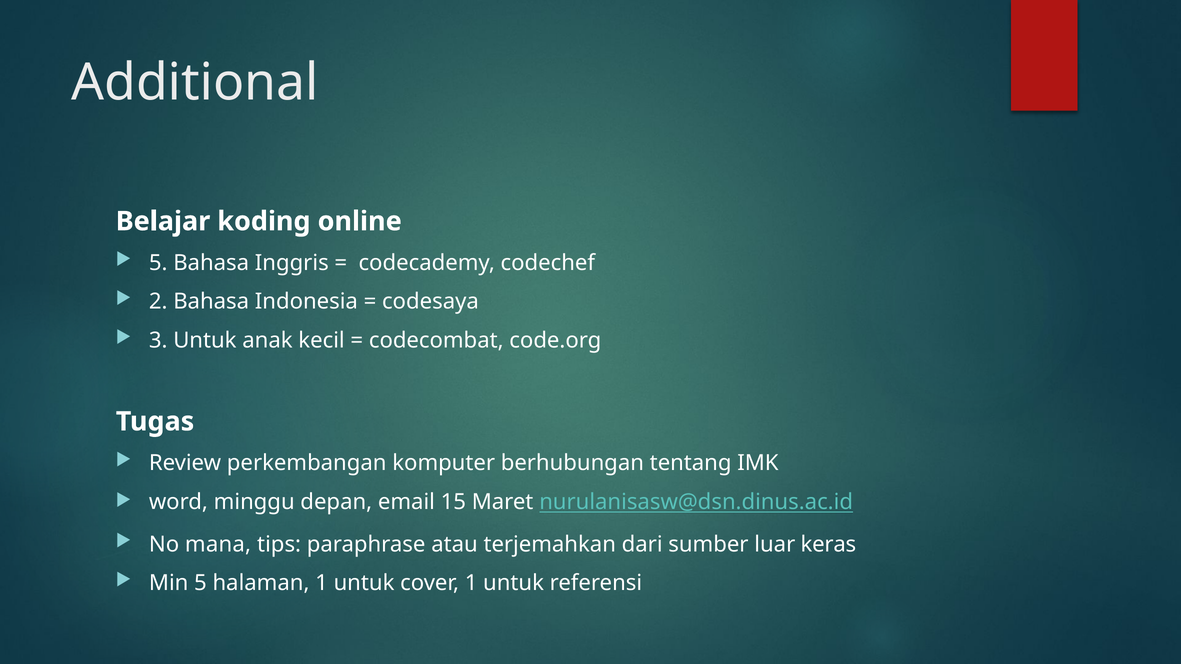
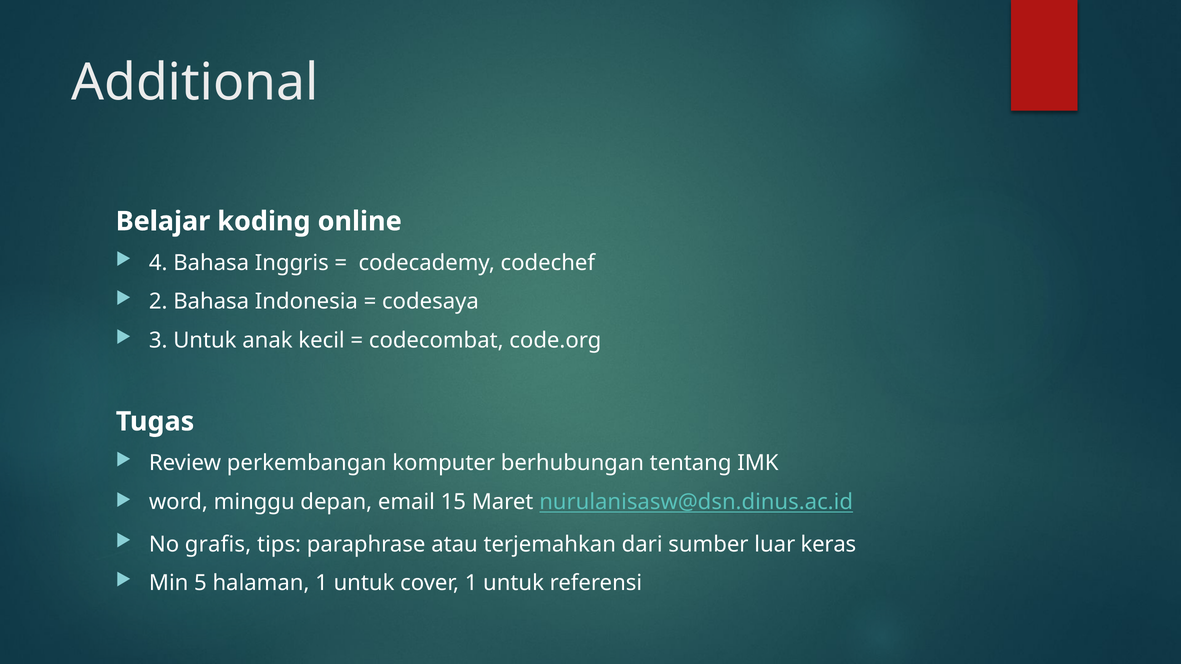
5 at (158, 263): 5 -> 4
mana: mana -> grafis
